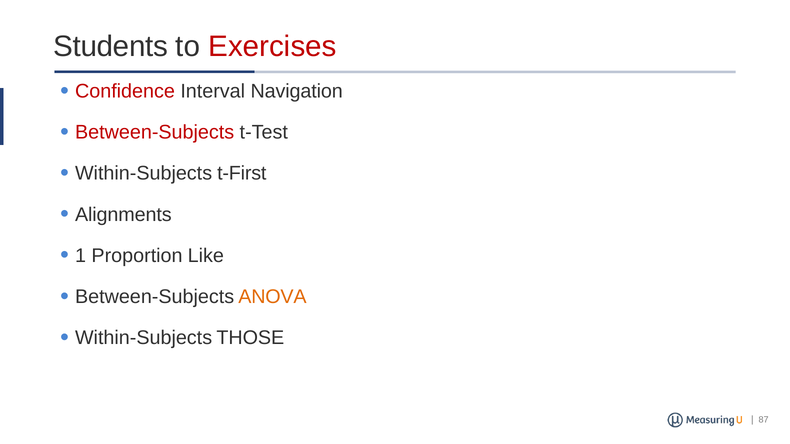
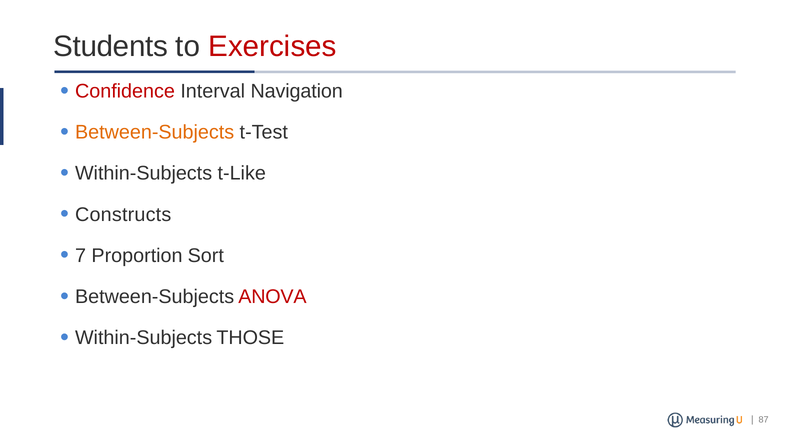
Between-Subjects at (155, 133) colour: red -> orange
t-First: t-First -> t-Like
Alignments: Alignments -> Constructs
1: 1 -> 7
Like: Like -> Sort
ANOVA colour: orange -> red
